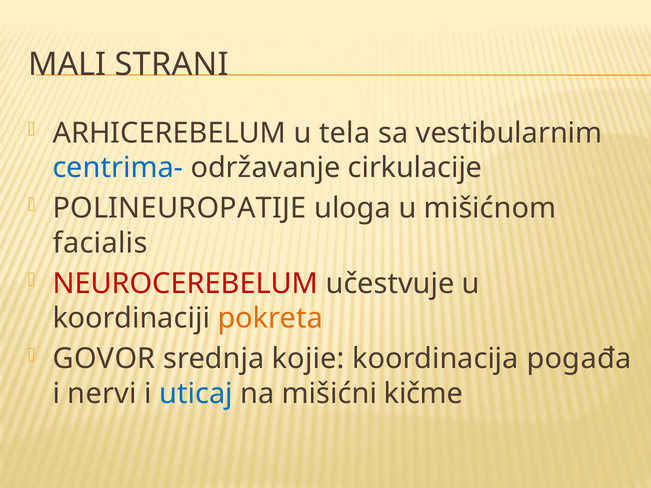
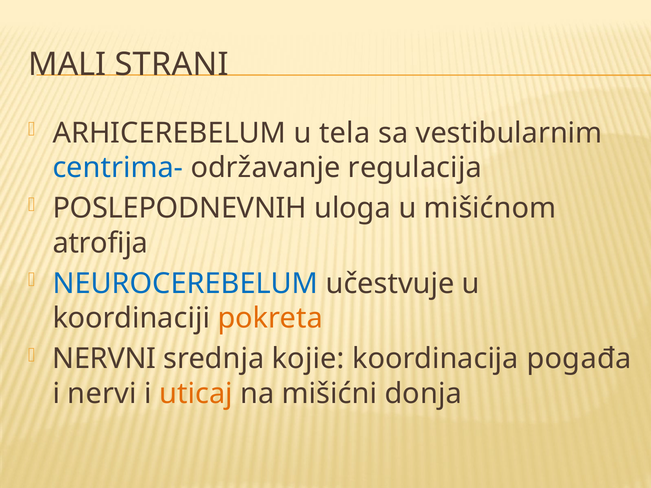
cirkulacije: cirkulacije -> regulacija
POLINEUROPATIJE: POLINEUROPATIJE -> POSLEPODNEVNIH
facialis: facialis -> atrofija
NEUROCEREBELUM colour: red -> blue
GOVOR: GOVOR -> NERVNI
uticaj colour: blue -> orange
kičme: kičme -> donja
